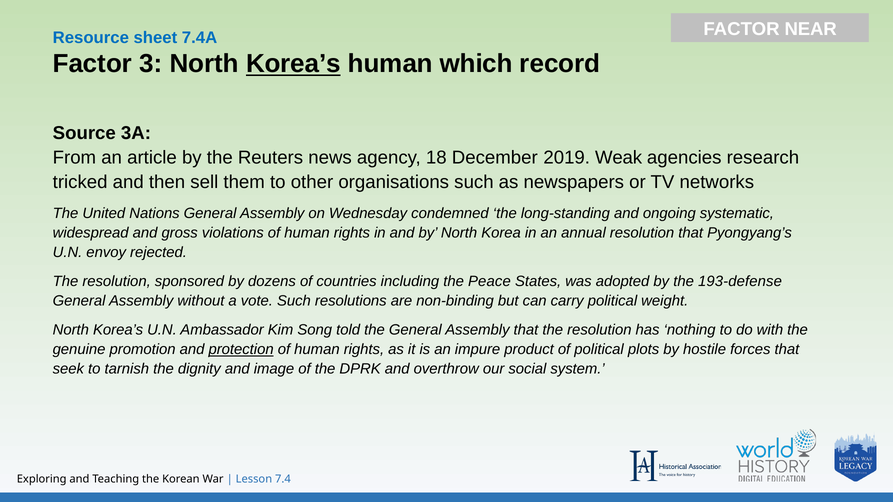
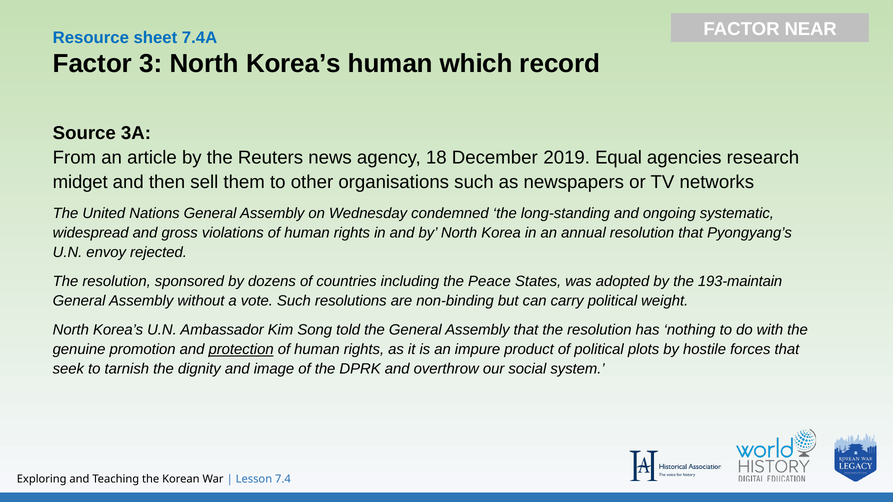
Korea’s at (293, 64) underline: present -> none
Weak: Weak -> Equal
tricked: tricked -> midget
193-defense: 193-defense -> 193-maintain
